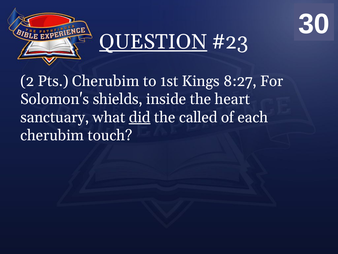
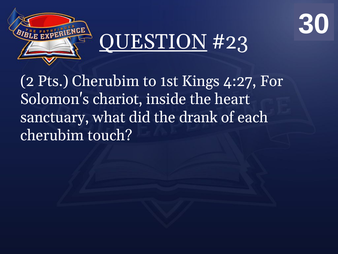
8:27: 8:27 -> 4:27
shields: shields -> chariot
did underline: present -> none
called: called -> drank
